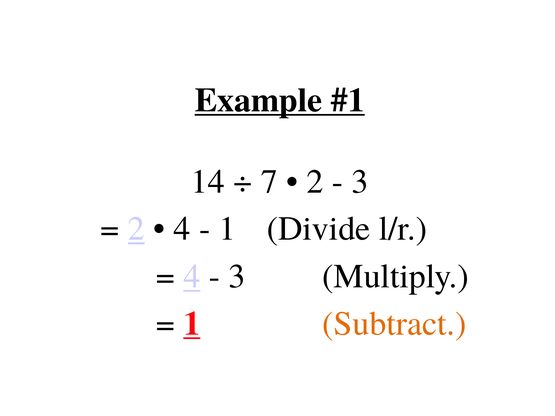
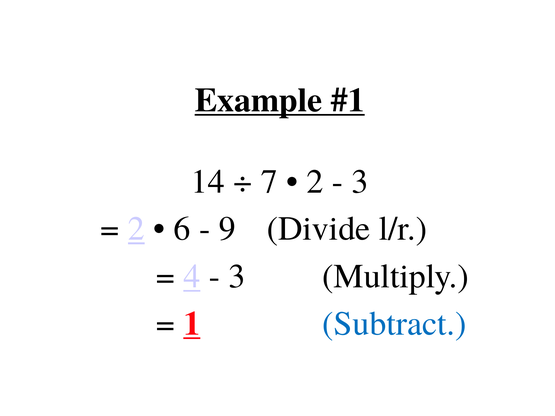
4 at (182, 229): 4 -> 6
1 at (227, 229): 1 -> 9
Subtract colour: orange -> blue
